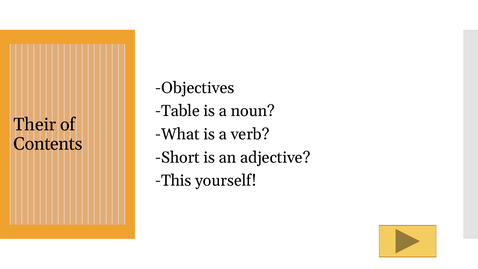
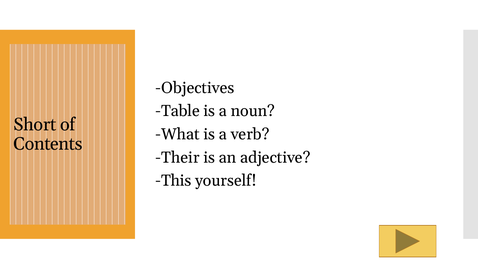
Their: Their -> Short
Short: Short -> Their
